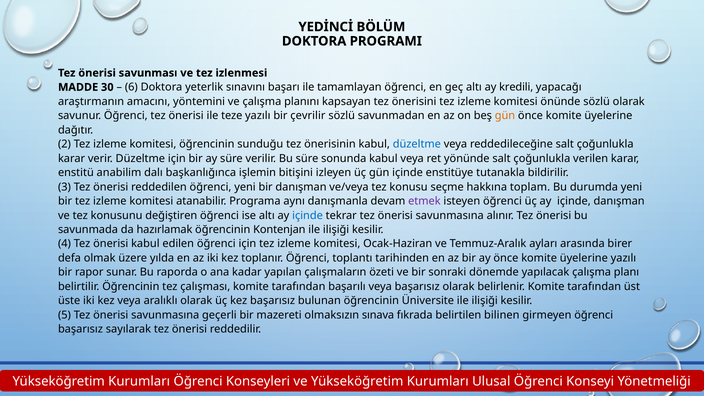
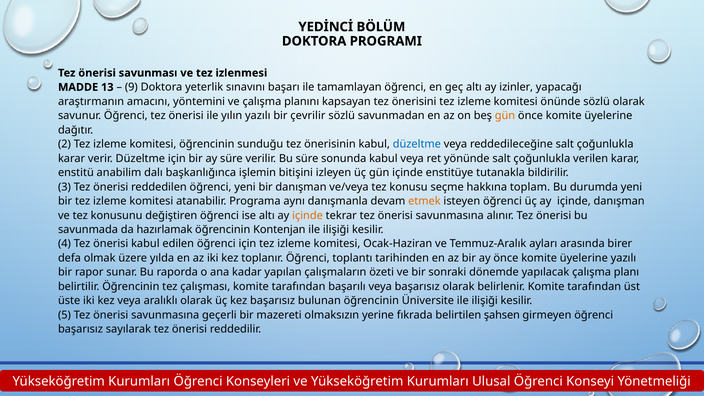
30: 30 -> 13
6: 6 -> 9
kredili: kredili -> izinler
teze: teze -> yılın
etmek colour: purple -> orange
içinde at (308, 215) colour: blue -> orange
sınava: sınava -> yerine
bilinen: bilinen -> şahsen
